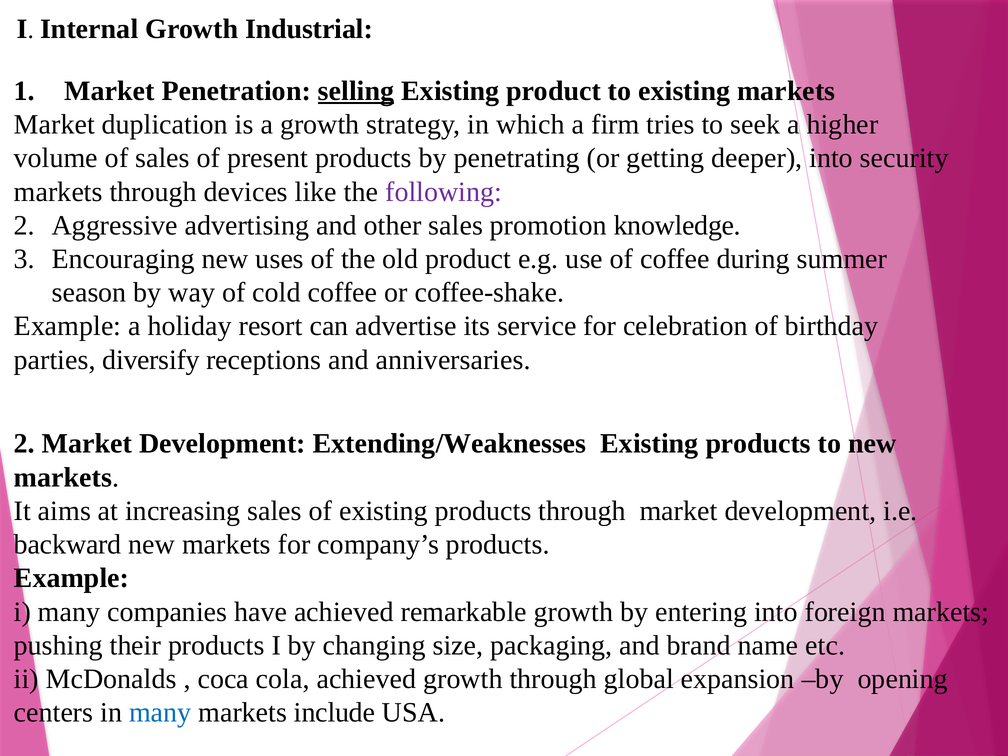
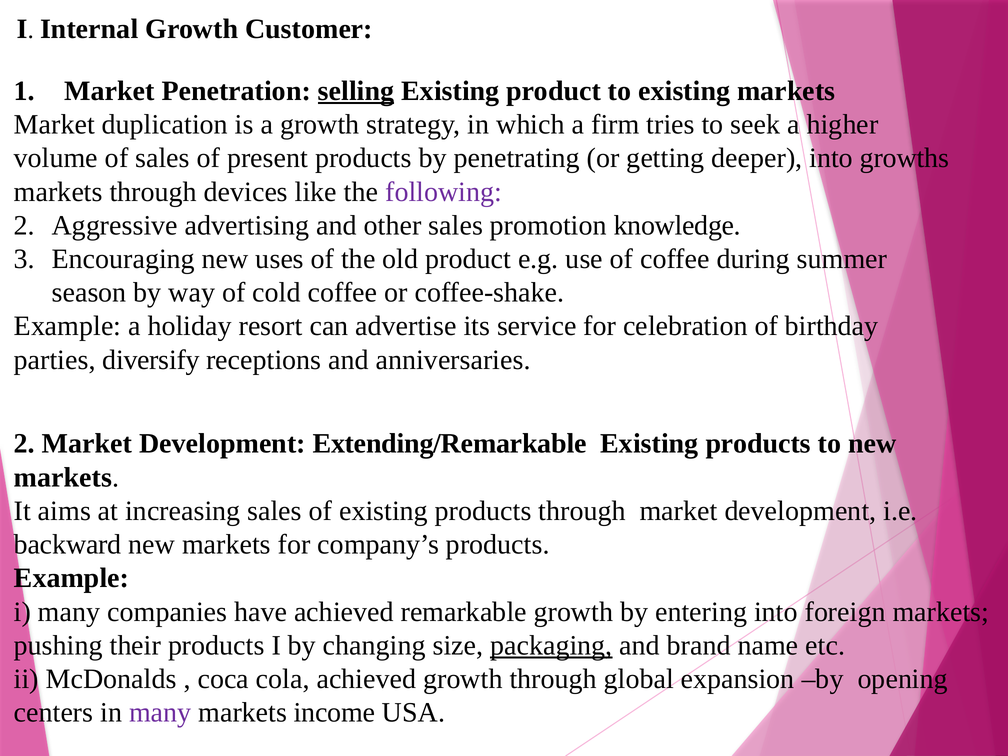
Industrial: Industrial -> Customer
security: security -> growths
Extending/Weaknesses: Extending/Weaknesses -> Extending/Remarkable
packaging underline: none -> present
many at (160, 713) colour: blue -> purple
include: include -> income
